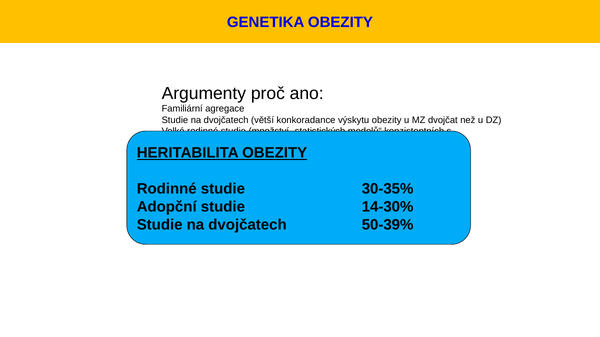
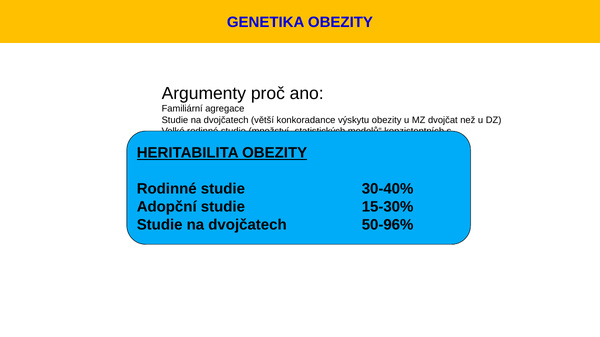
30-35%: 30-35% -> 30-40%
14-30%: 14-30% -> 15-30%
50-39%: 50-39% -> 50-96%
